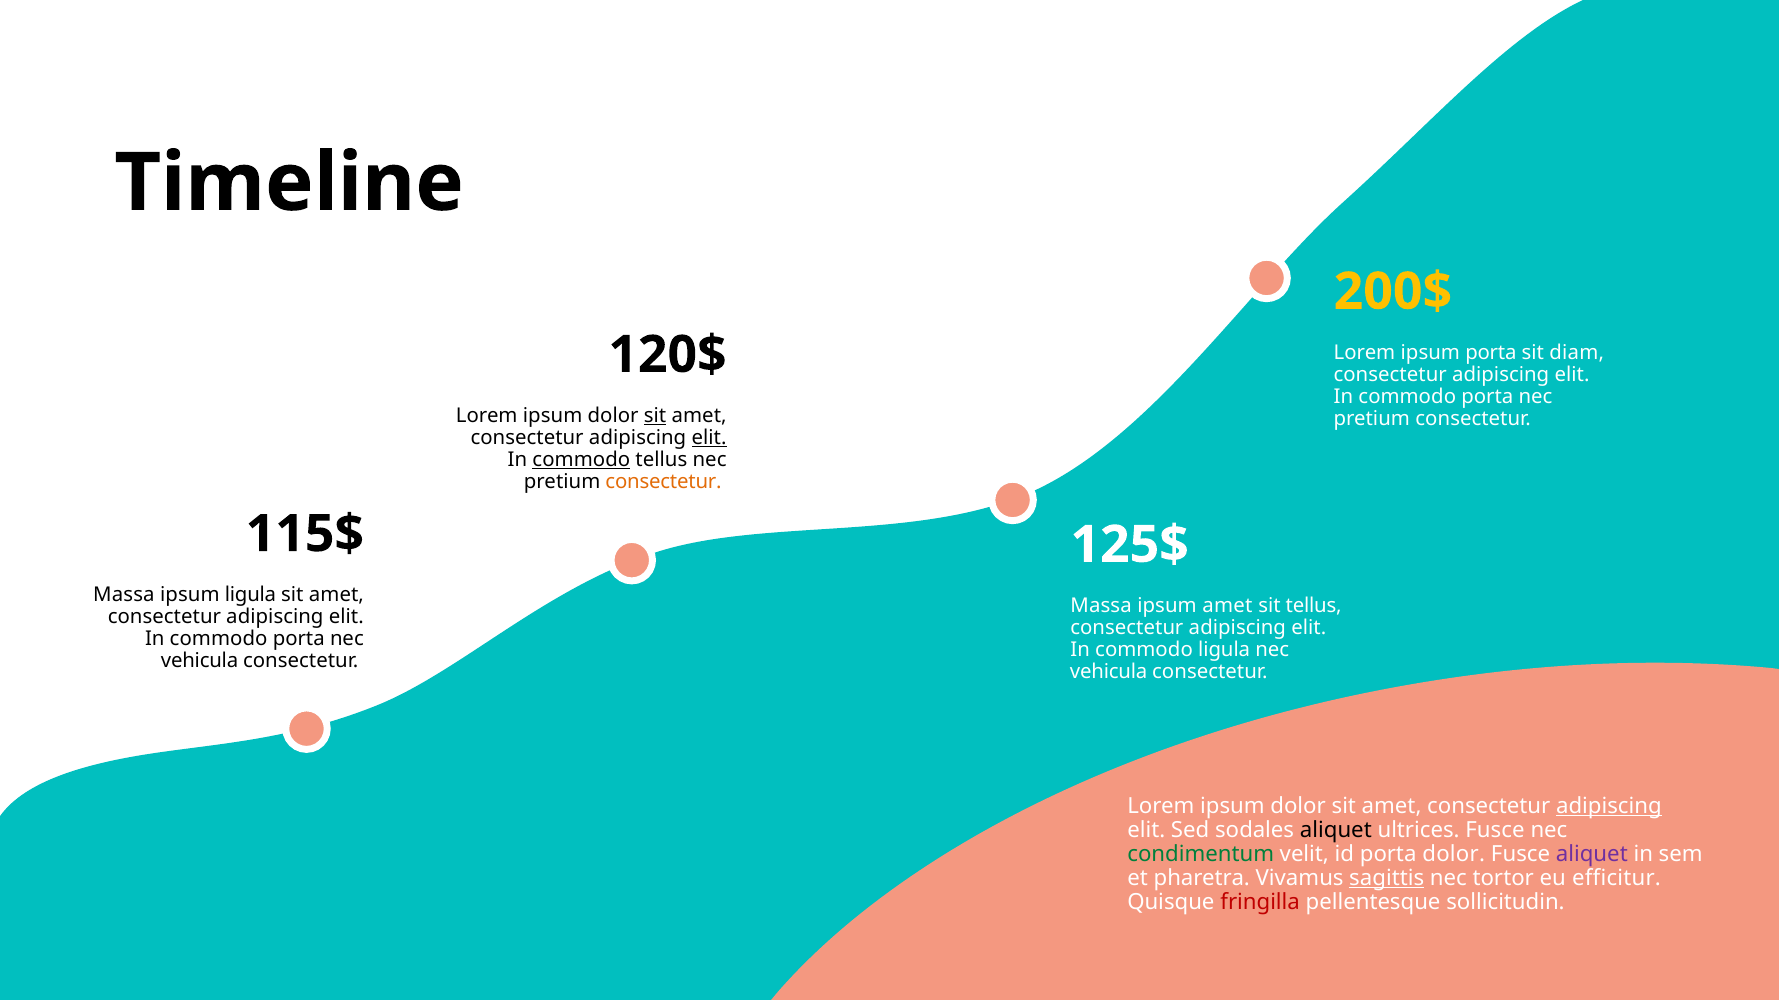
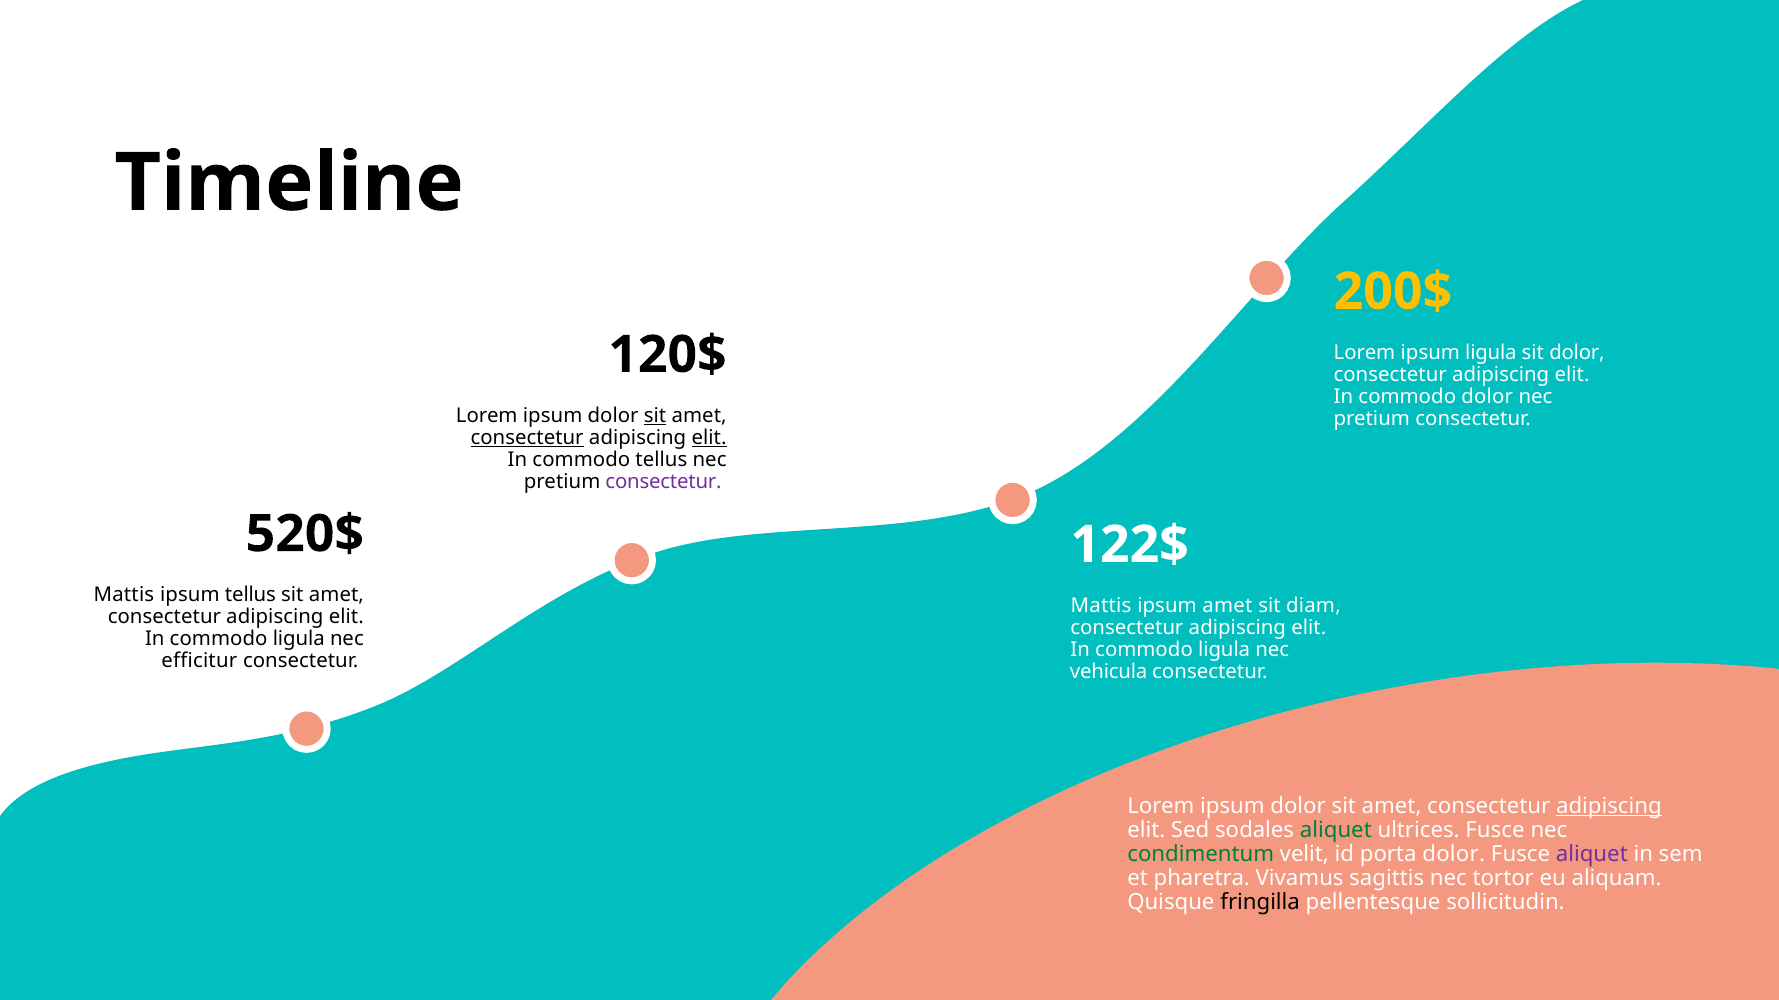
ipsum porta: porta -> ligula
sit diam: diam -> dolor
porta at (1487, 397): porta -> dolor
consectetur at (527, 438) underline: none -> present
commodo at (581, 460) underline: present -> none
consectetur at (664, 482) colour: orange -> purple
115$: 115$ -> 520$
125$: 125$ -> 122$
Massa at (124, 595): Massa -> Mattis
ipsum ligula: ligula -> tellus
Massa at (1101, 606): Massa -> Mattis
sit tellus: tellus -> diam
porta at (299, 639): porta -> ligula
vehicula at (200, 661): vehicula -> efficitur
aliquet at (1336, 831) colour: black -> green
sagittis underline: present -> none
efficitur: efficitur -> aliquam
fringilla colour: red -> black
